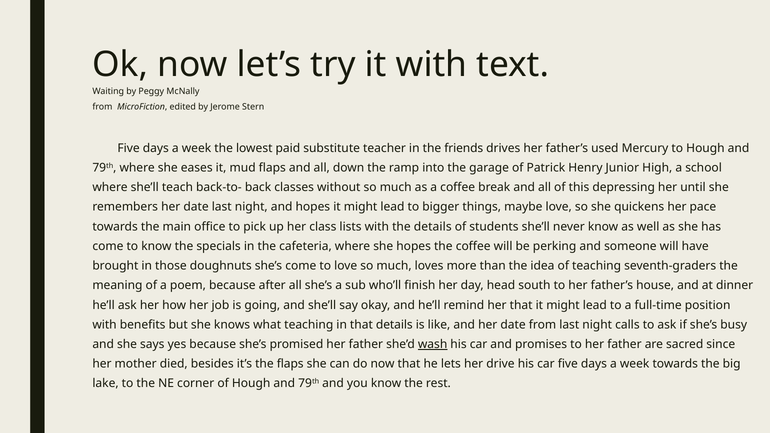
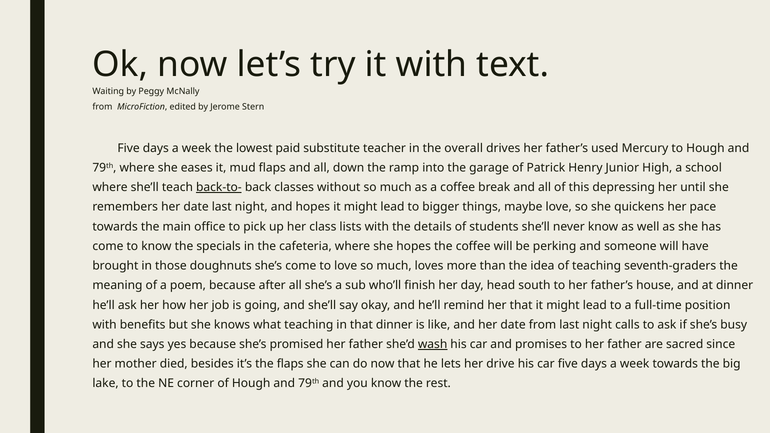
friends: friends -> overall
back-to- underline: none -> present
that details: details -> dinner
